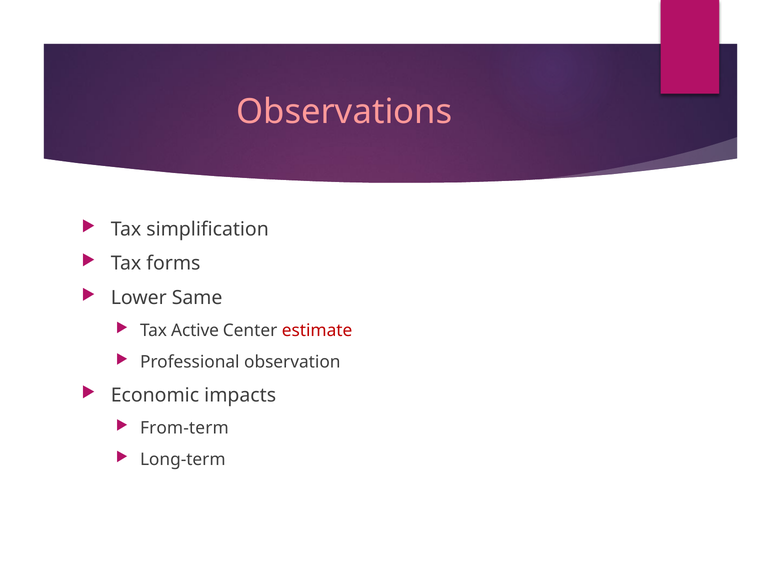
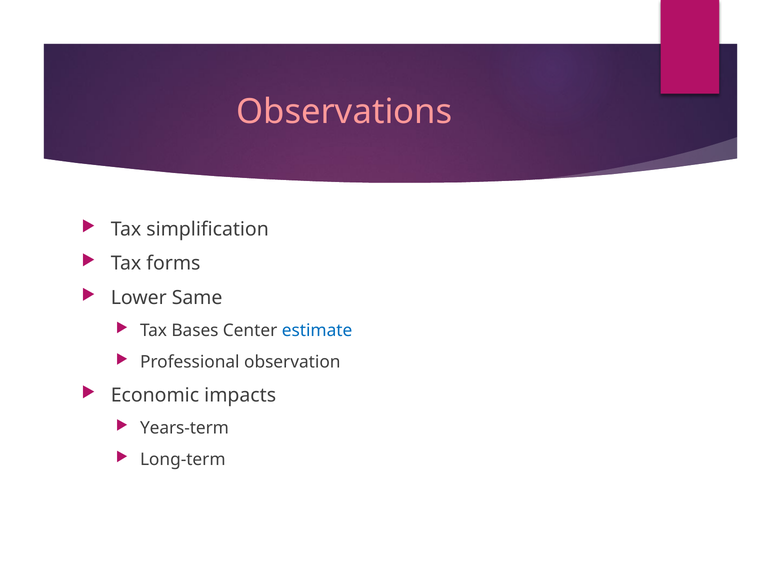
Active: Active -> Bases
estimate colour: red -> blue
From-term: From-term -> Years-term
